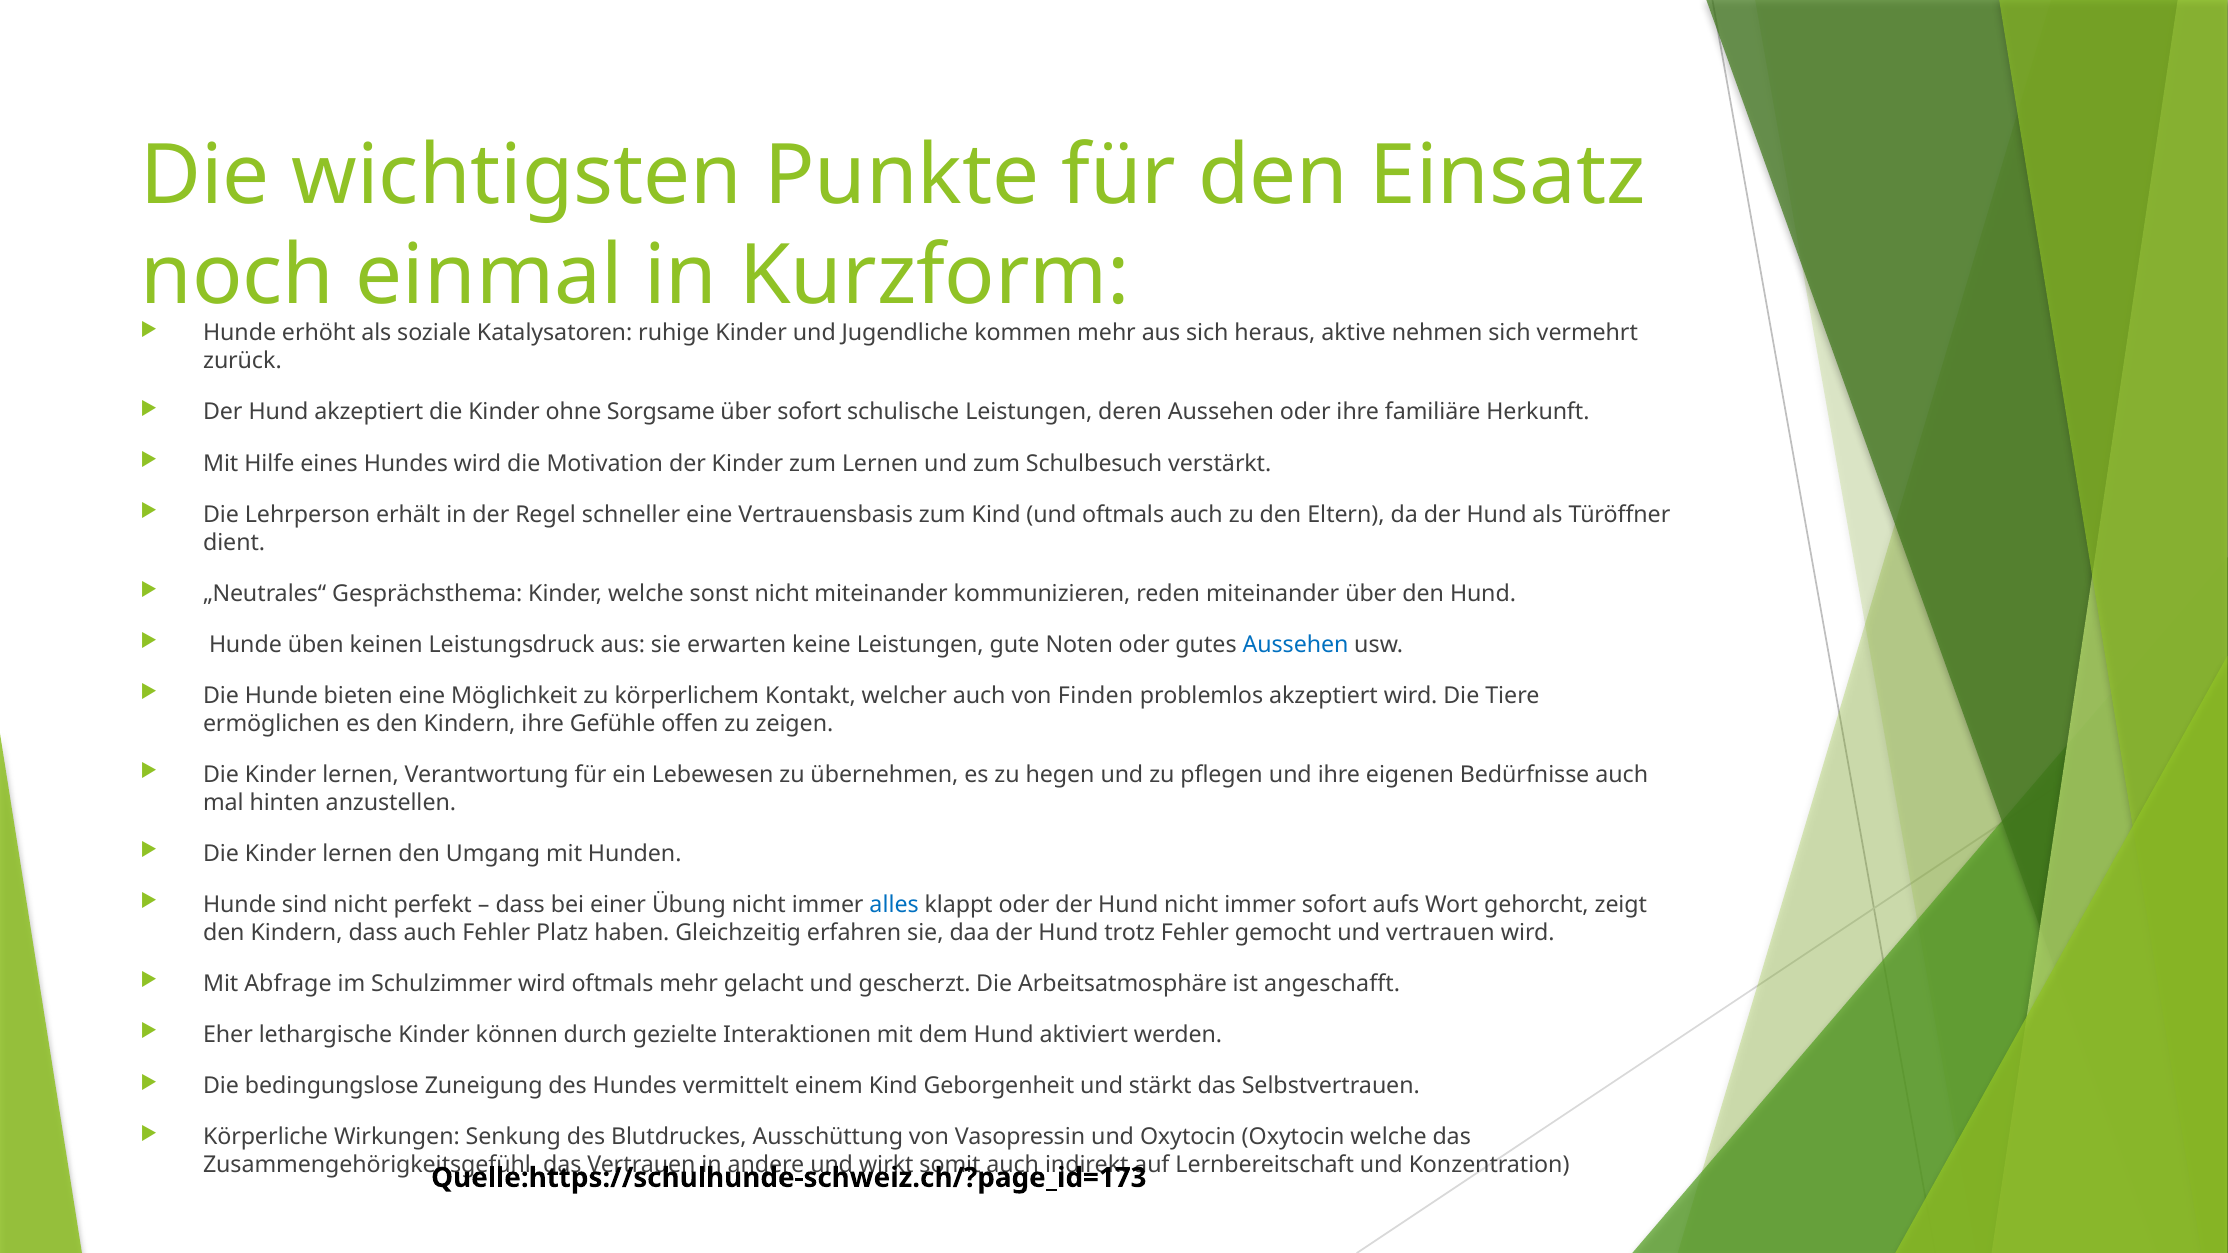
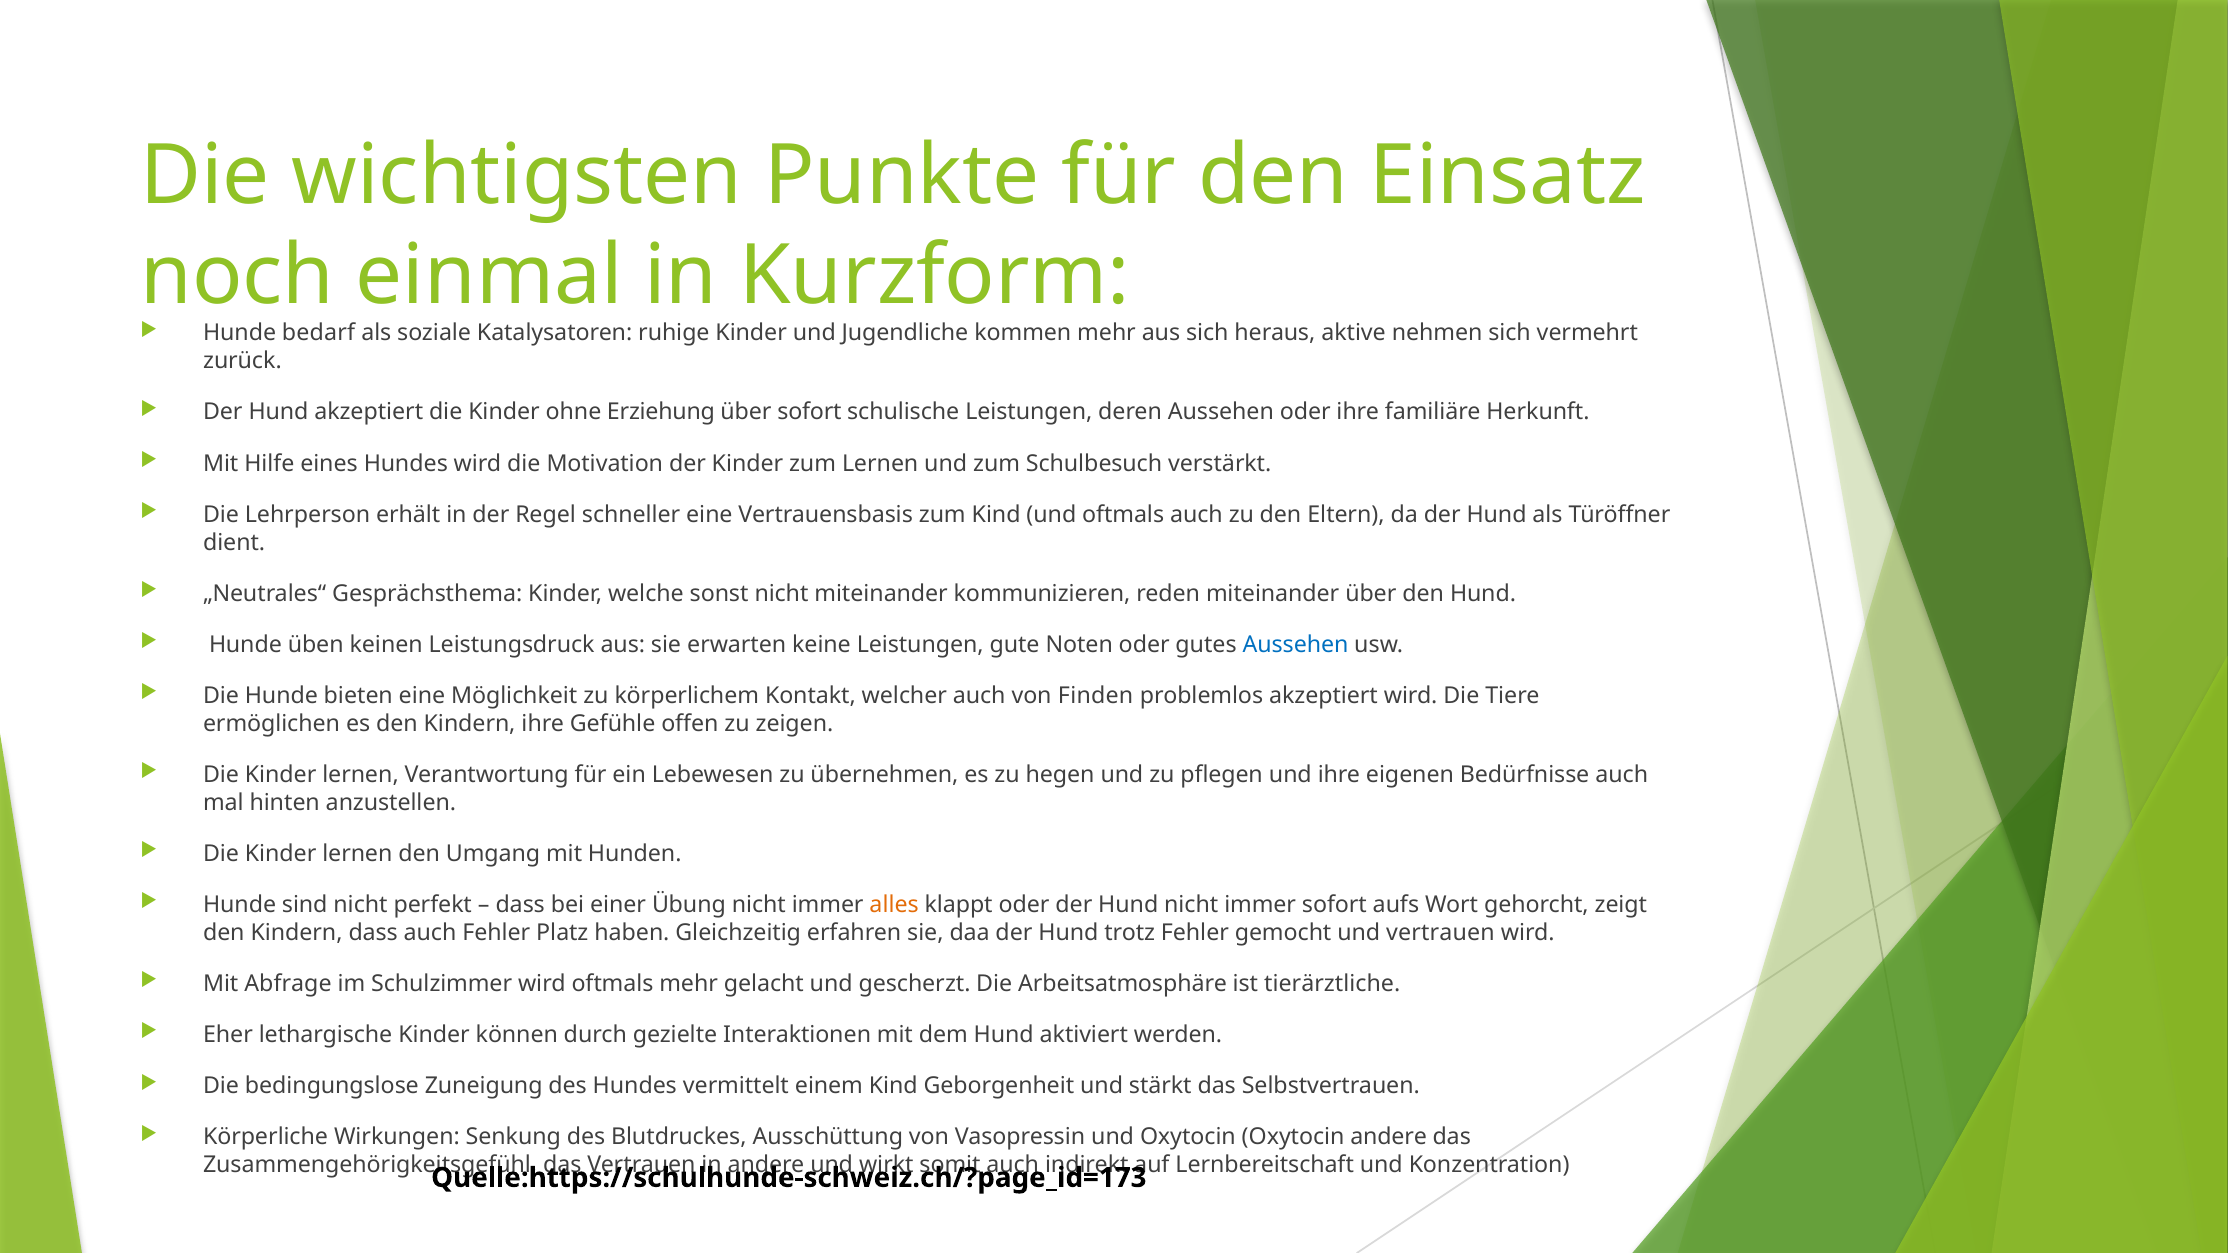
erhöht: erhöht -> bedarf
Sorgsame: Sorgsame -> Erziehung
alles colour: blue -> orange
angeschafft: angeschafft -> tierärztliche
Oxytocin welche: welche -> andere
